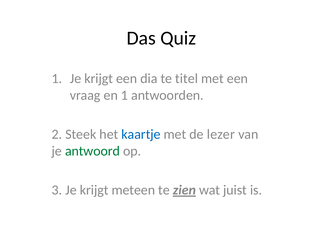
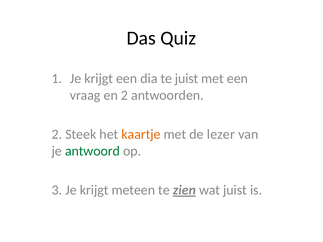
te titel: titel -> juist
en 1: 1 -> 2
kaartje colour: blue -> orange
